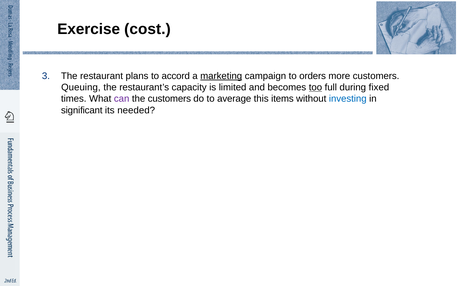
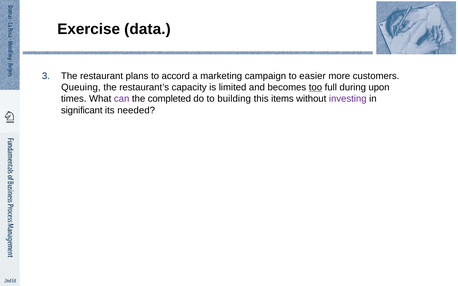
cost: cost -> data
marketing underline: present -> none
orders: orders -> easier
fixed: fixed -> upon
the customers: customers -> completed
average: average -> building
investing colour: blue -> purple
